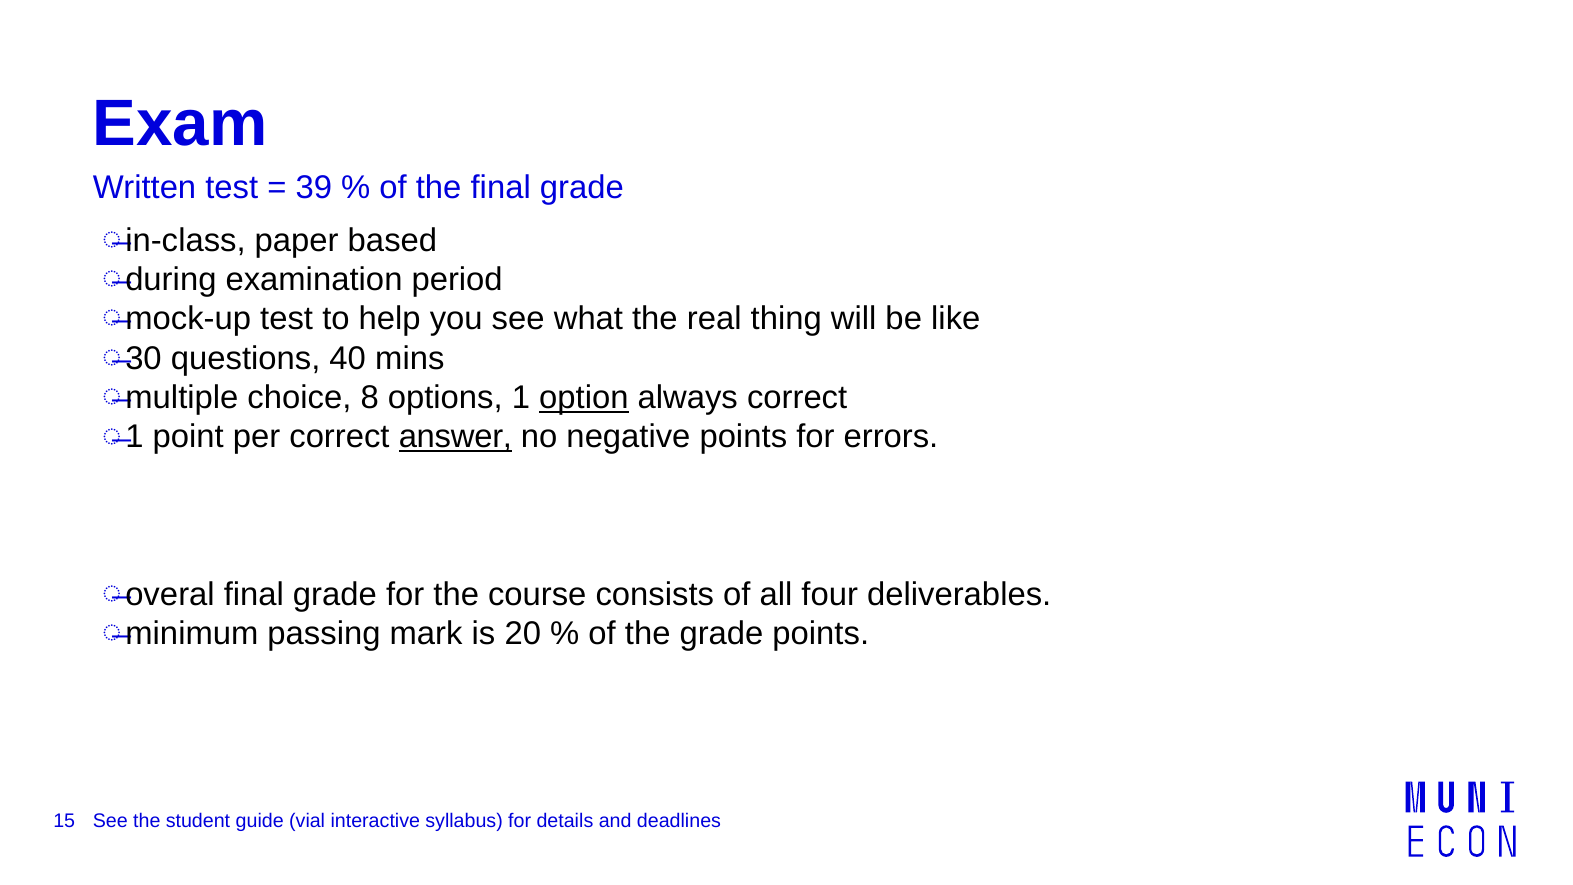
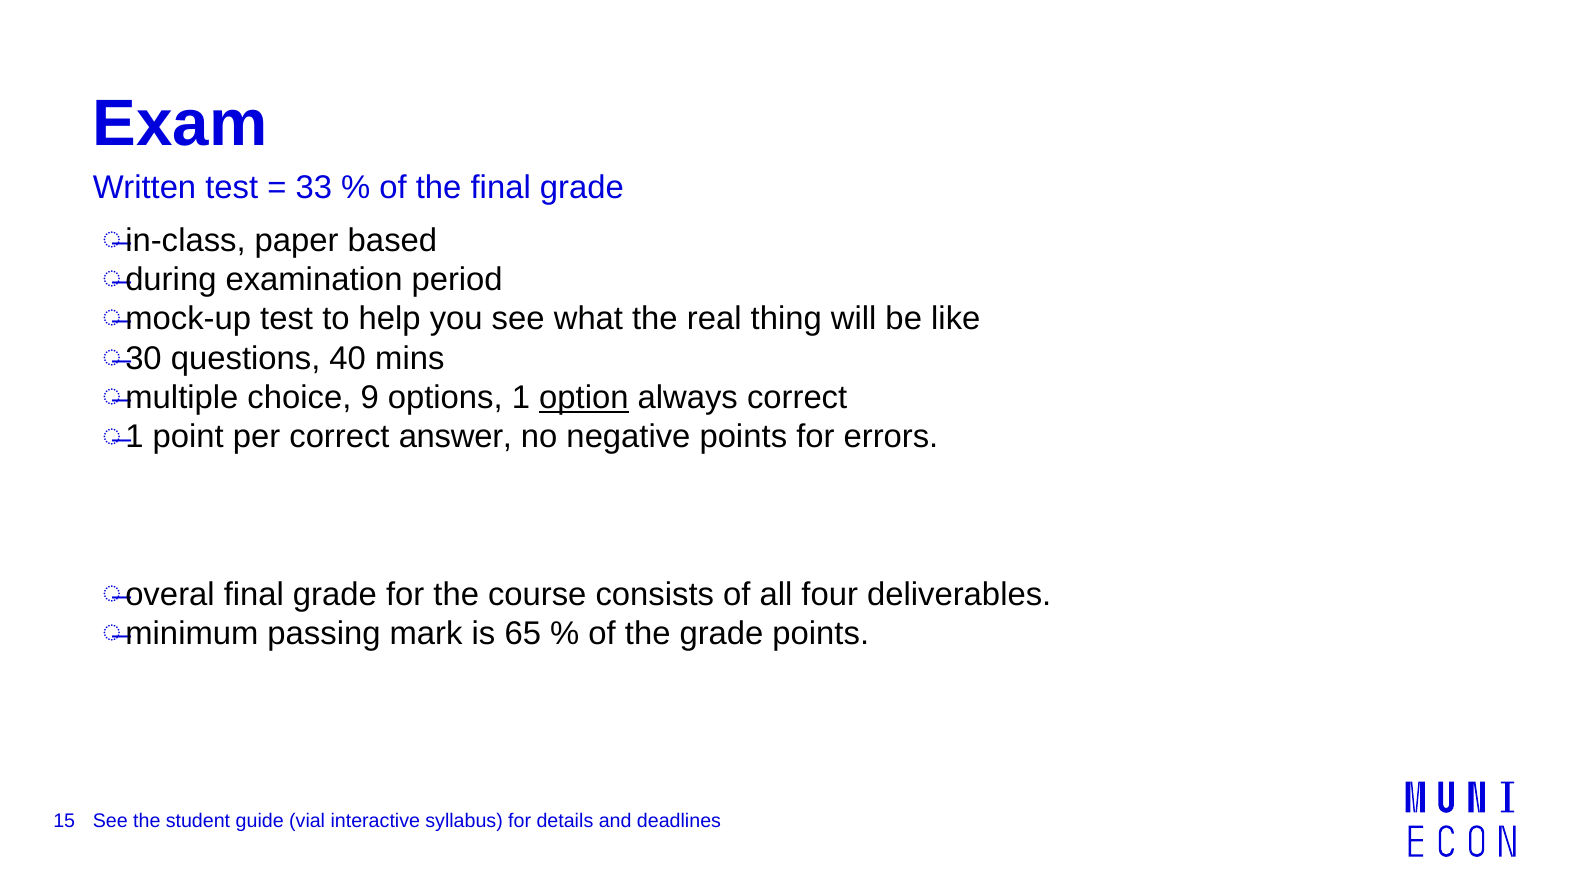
39: 39 -> 33
8: 8 -> 9
answer underline: present -> none
20: 20 -> 65
